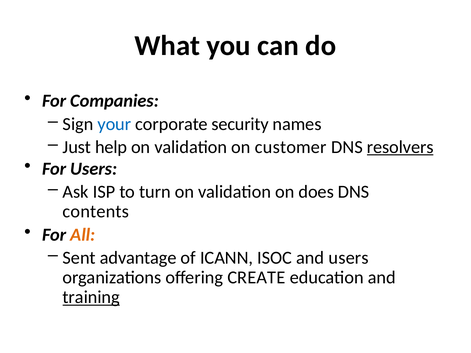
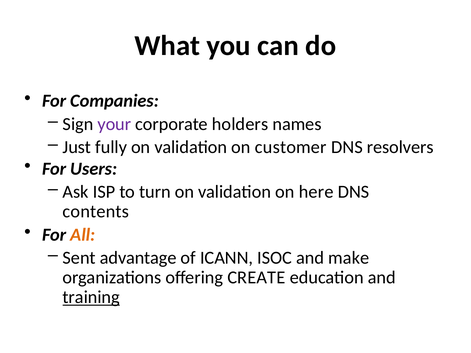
your colour: blue -> purple
security: security -> holders
help: help -> fully
resolvers underline: present -> none
does: does -> here
and users: users -> make
